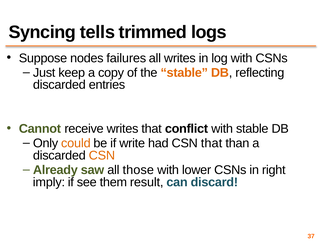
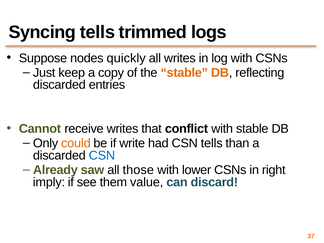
failures: failures -> quickly
CSN that: that -> tells
CSN at (102, 155) colour: orange -> blue
result: result -> value
